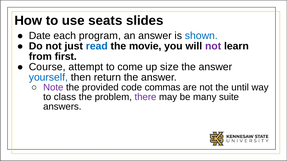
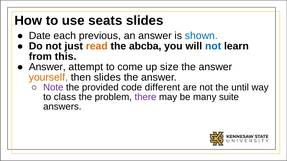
program: program -> previous
read colour: blue -> orange
movie: movie -> abcba
not at (213, 46) colour: purple -> blue
first: first -> this
Course at (47, 67): Course -> Answer
yourself colour: blue -> orange
then return: return -> slides
commas: commas -> different
